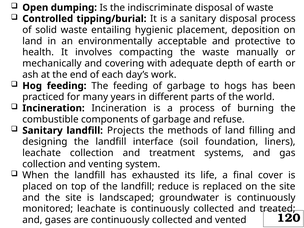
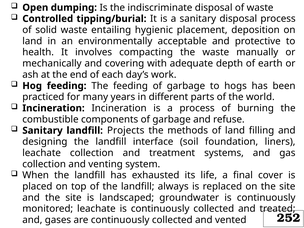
reduce: reduce -> always
120: 120 -> 252
